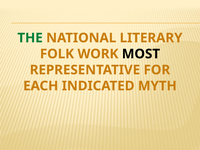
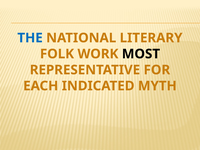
THE colour: green -> blue
